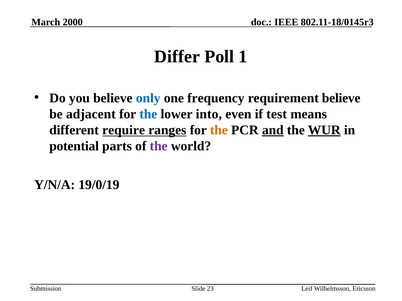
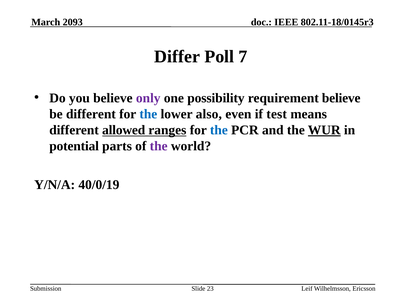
2000: 2000 -> 2093
1: 1 -> 7
only colour: blue -> purple
frequency: frequency -> possibility
be adjacent: adjacent -> different
into: into -> also
require: require -> allowed
the at (219, 130) colour: orange -> blue
and underline: present -> none
19/0/19: 19/0/19 -> 40/0/19
